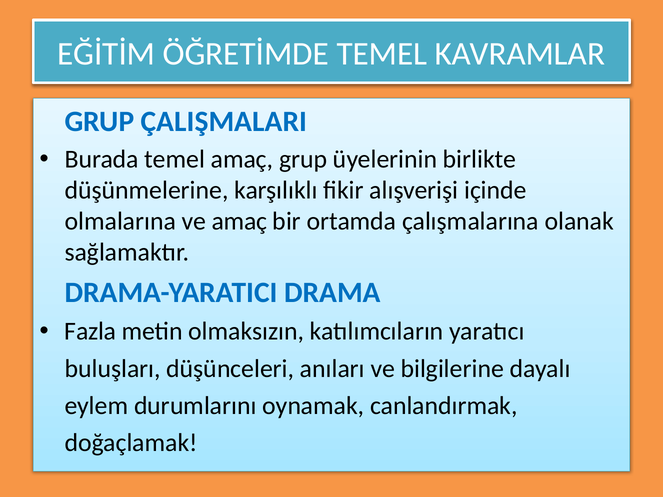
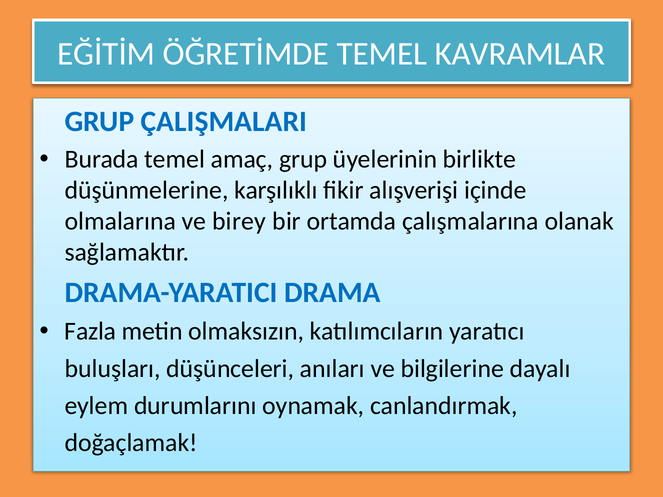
ve amaç: amaç -> birey
